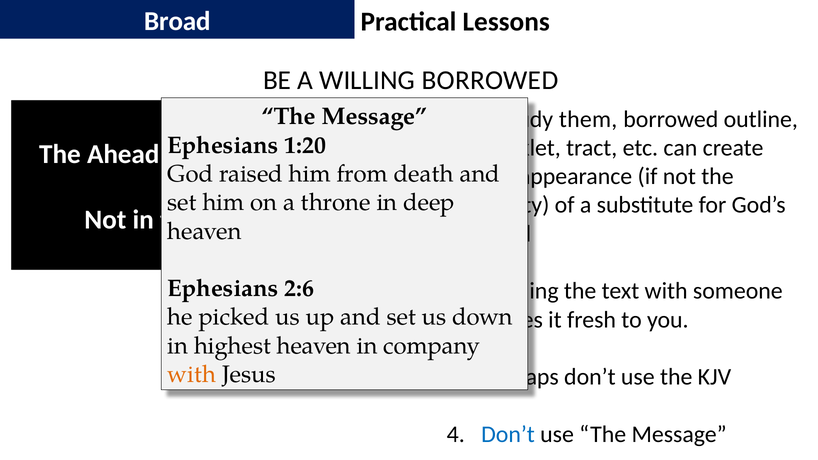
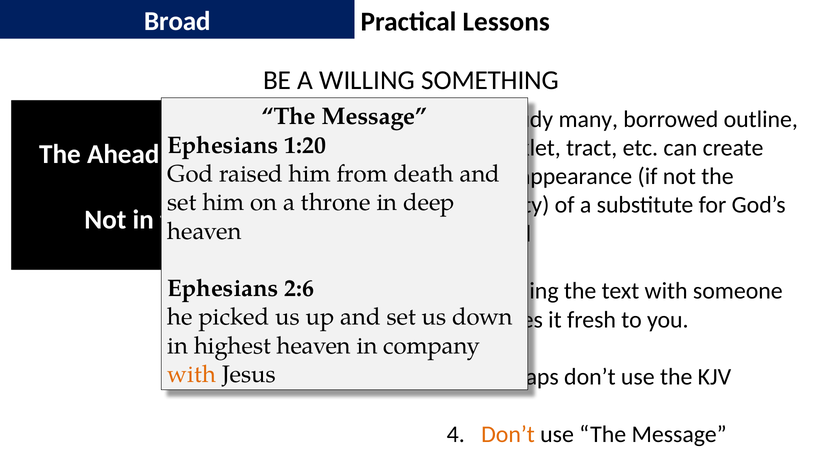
WILLING BORROWED: BORROWED -> SOMETHING
them: them -> many
Don’t at (508, 434) colour: blue -> orange
